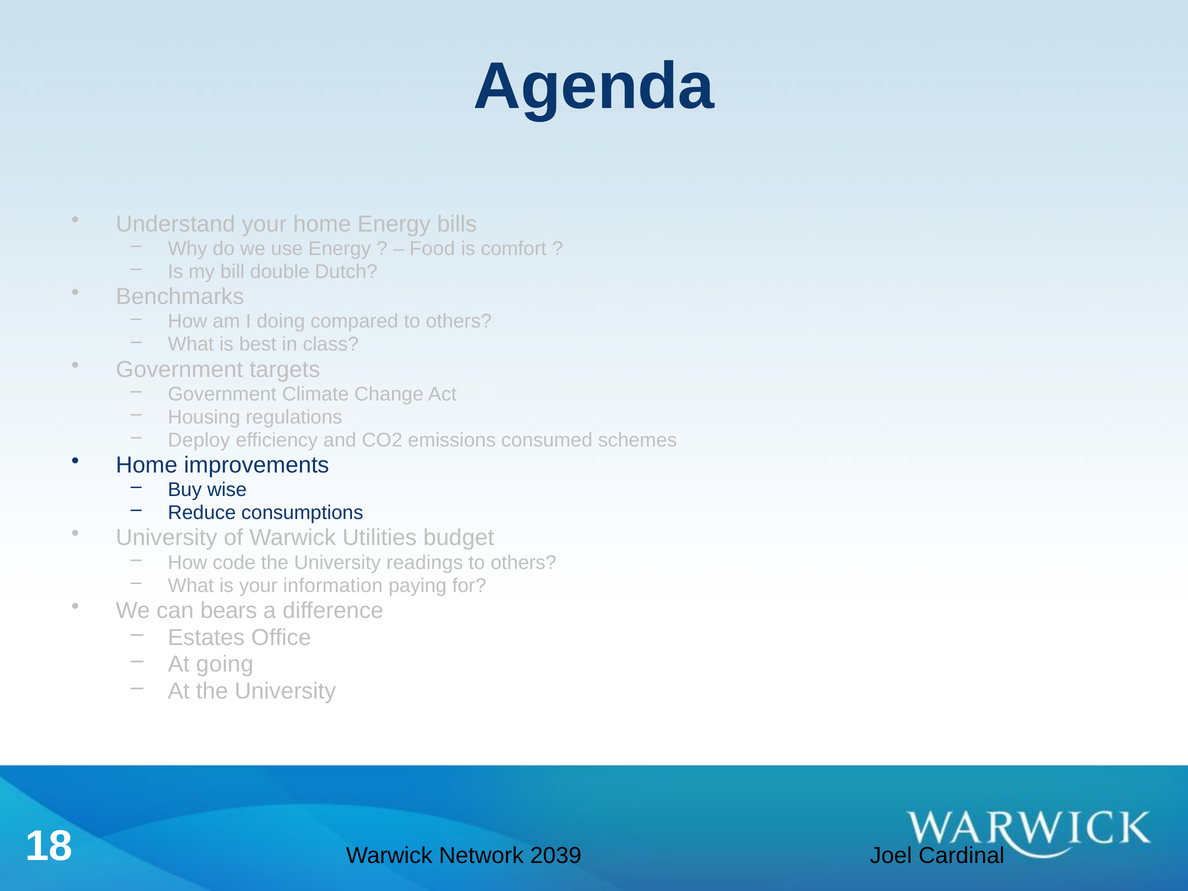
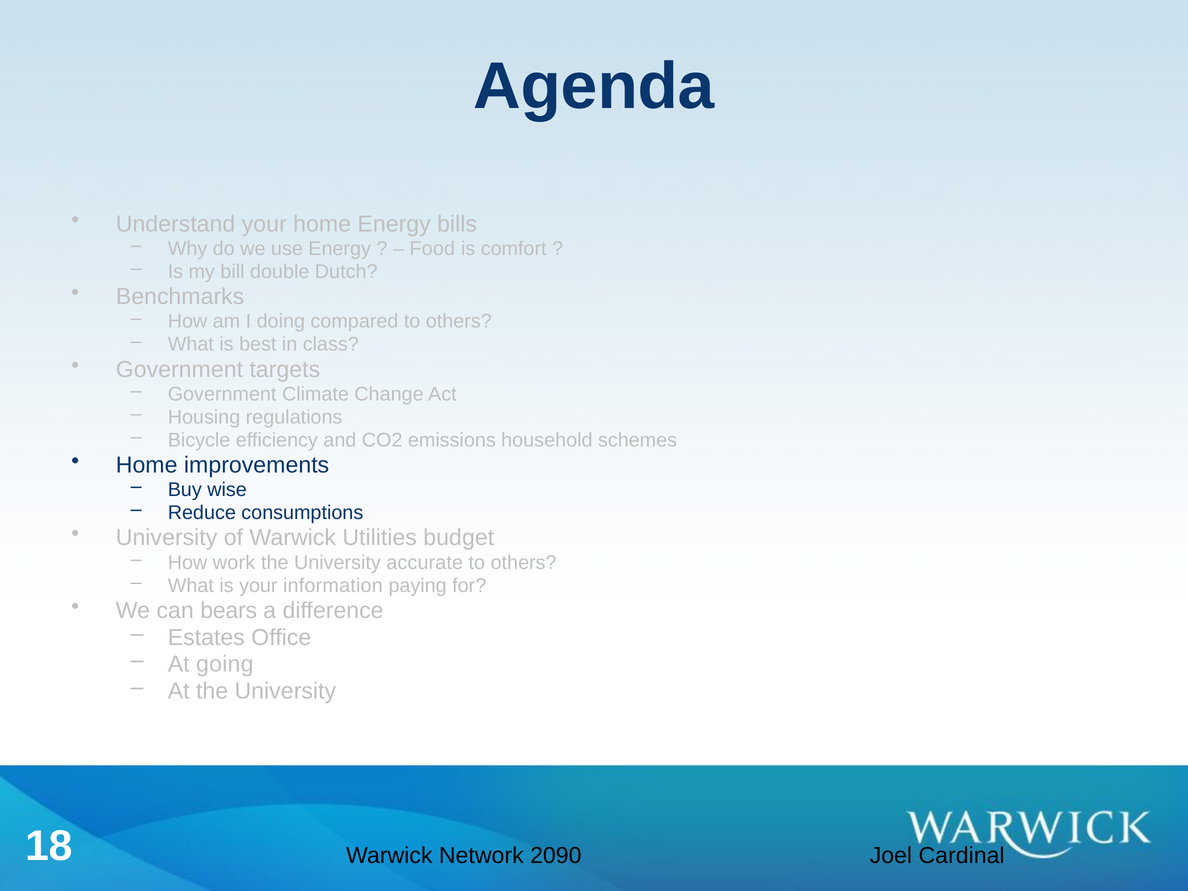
Deploy: Deploy -> Bicycle
consumed: consumed -> household
code: code -> work
readings: readings -> accurate
2039: 2039 -> 2090
